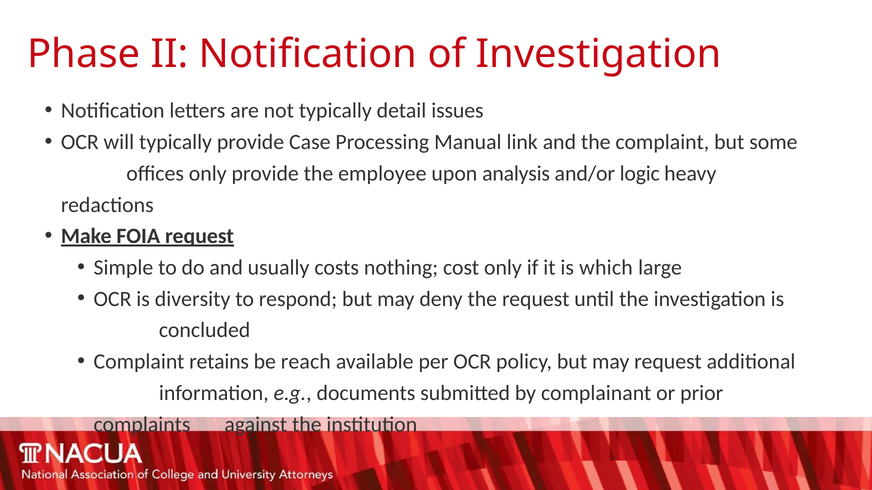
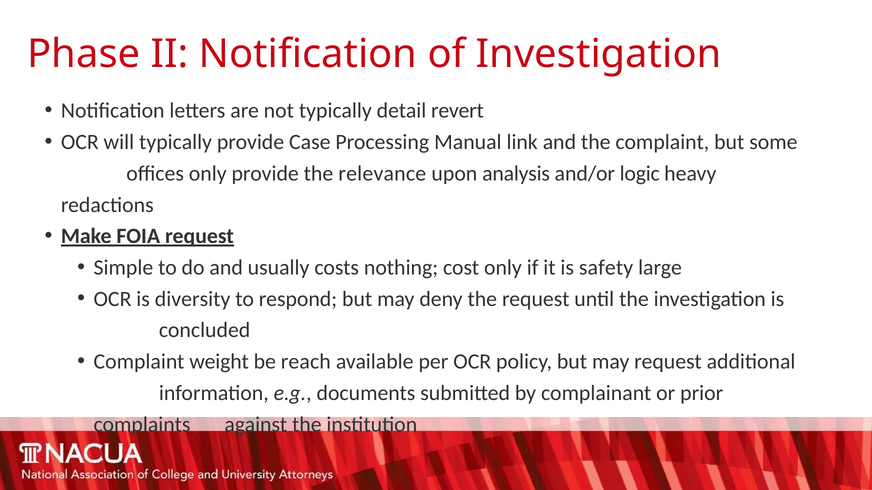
issues: issues -> revert
employee: employee -> relevance
which: which -> safety
retains: retains -> weight
